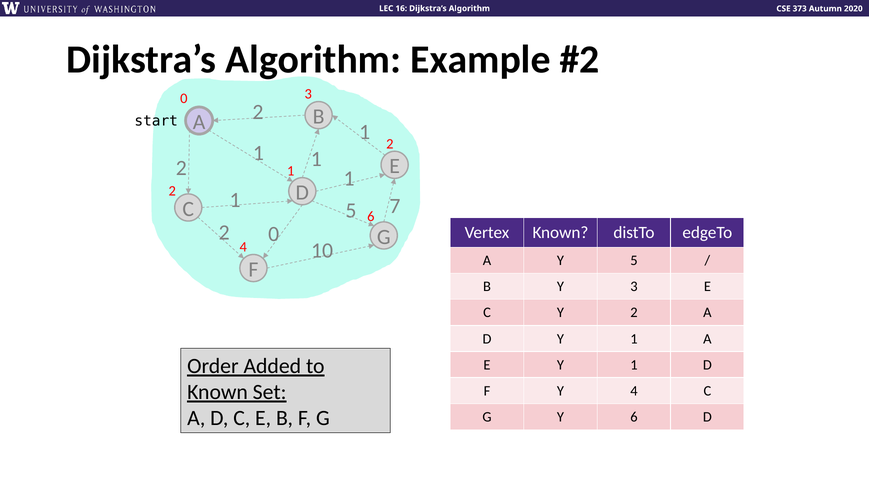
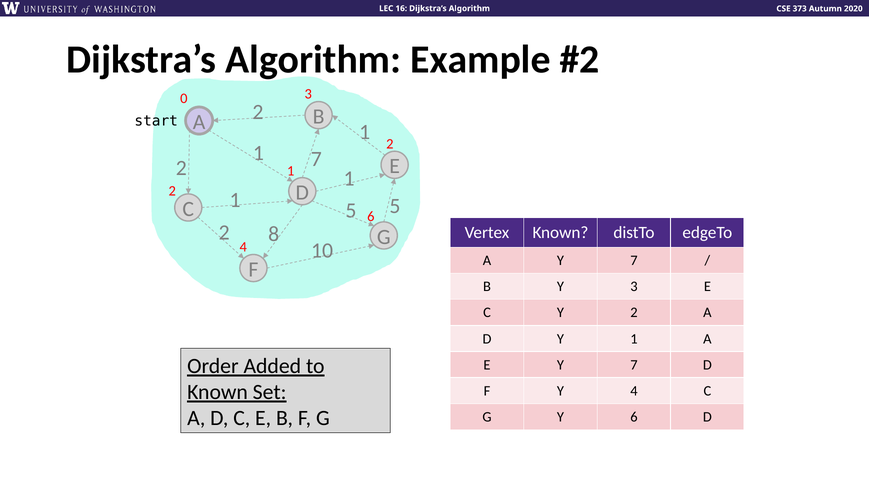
1 at (316, 159): 1 -> 7
5 7: 7 -> 5
2 0: 0 -> 8
A Y 5: 5 -> 7
E Y 1: 1 -> 7
